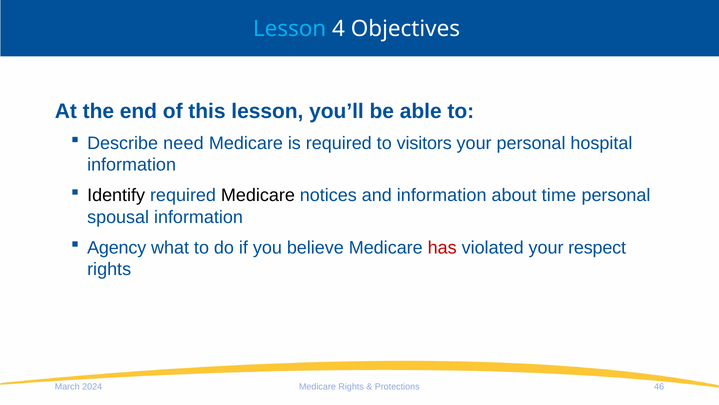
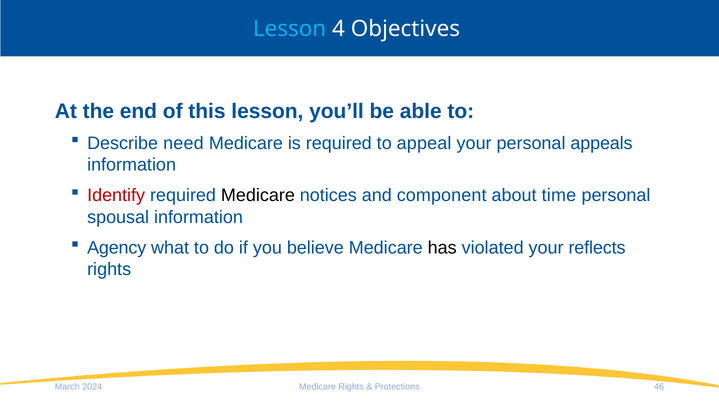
visitors: visitors -> appeal
hospital: hospital -> appeals
Identify colour: black -> red
and information: information -> component
has colour: red -> black
respect: respect -> reflects
